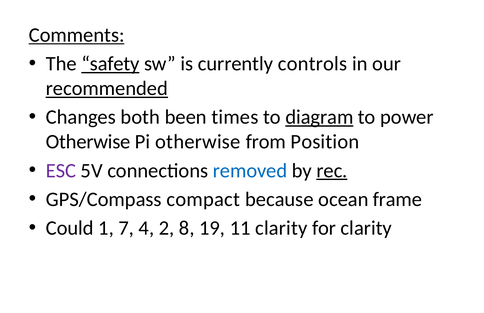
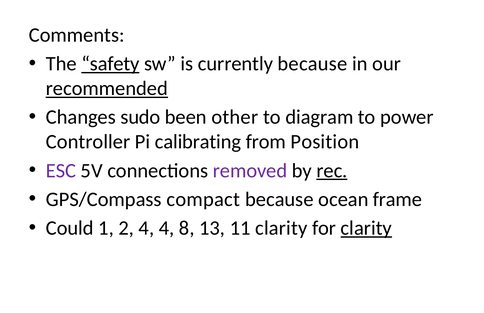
Comments underline: present -> none
currently controls: controls -> because
both: both -> sudo
times: times -> other
diagram underline: present -> none
Otherwise at (88, 142): Otherwise -> Controller
Pi otherwise: otherwise -> calibrating
removed colour: blue -> purple
7: 7 -> 2
4 2: 2 -> 4
19: 19 -> 13
clarity at (366, 228) underline: none -> present
